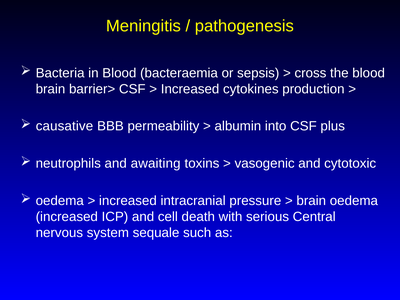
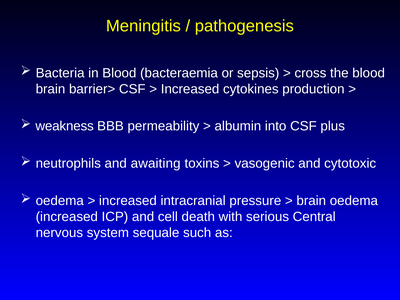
causative: causative -> weakness
